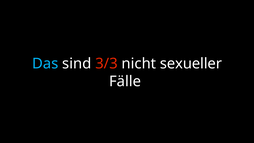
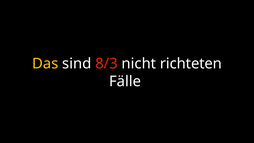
Das colour: light blue -> yellow
3/3: 3/3 -> 8/3
sexueller: sexueller -> richteten
